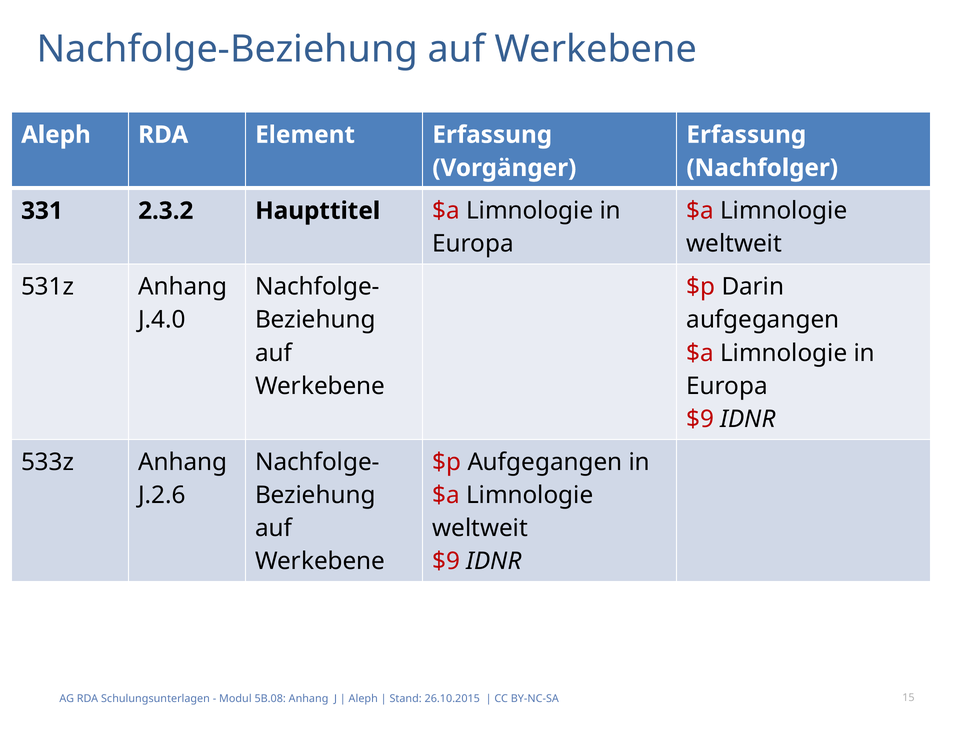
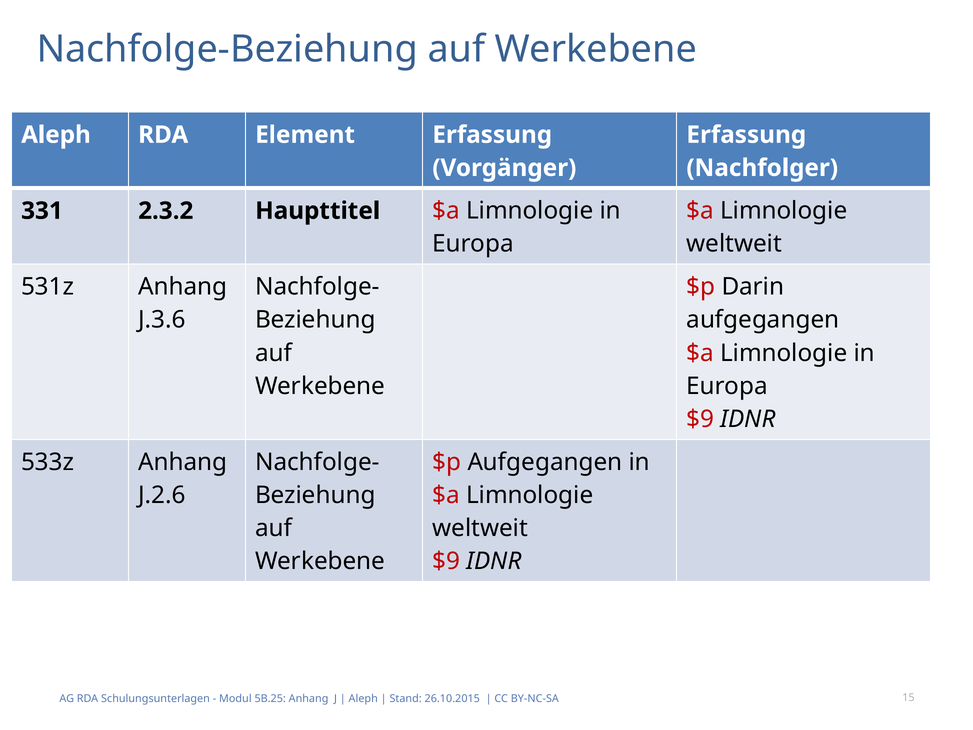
J.4.0: J.4.0 -> J.3.6
5B.08: 5B.08 -> 5B.25
